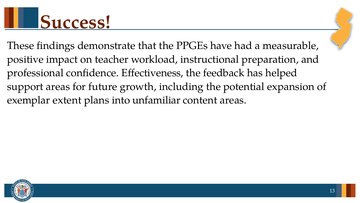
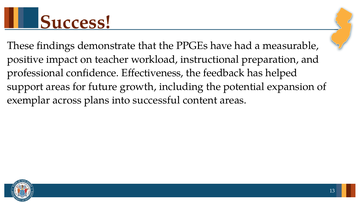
extent: extent -> across
unfamiliar: unfamiliar -> successful
